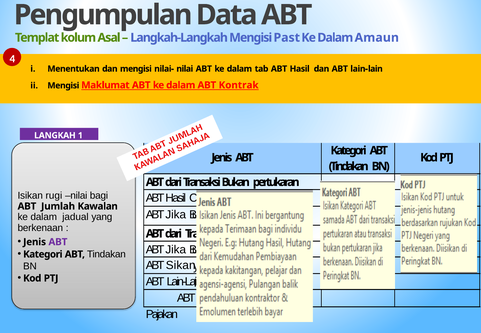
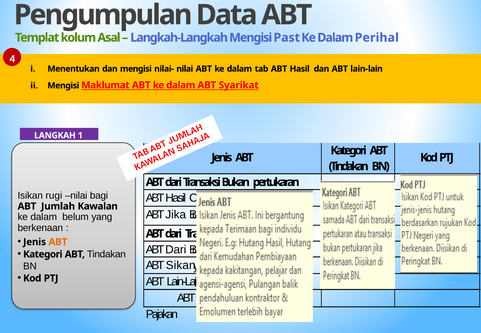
Amaun: Amaun -> Perihal
Kontrak: Kontrak -> Syarikat
jadual: jadual -> belum
ABT at (58, 242) colour: purple -> orange
Jika at (176, 250): Jika -> Dari
